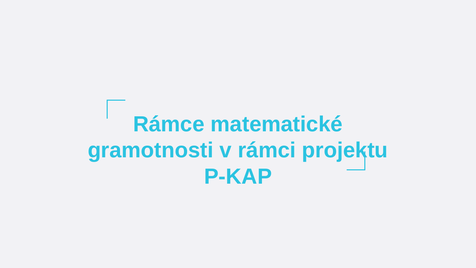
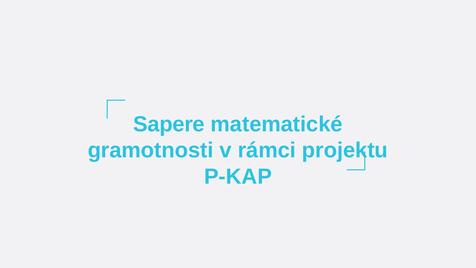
Rámce: Rámce -> Sapere
